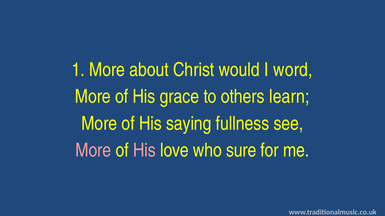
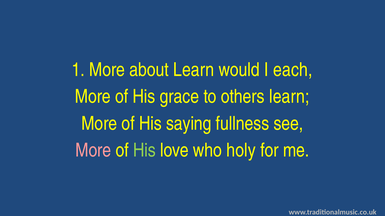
about Christ: Christ -> Learn
word: word -> each
His at (144, 151) colour: pink -> light green
sure: sure -> holy
